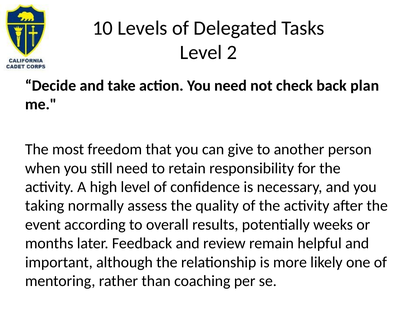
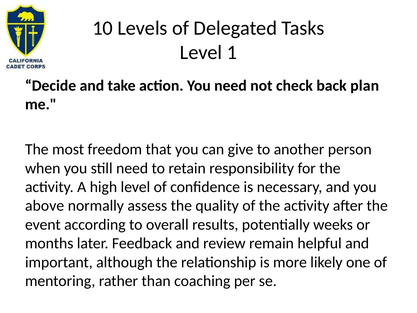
2: 2 -> 1
taking: taking -> above
